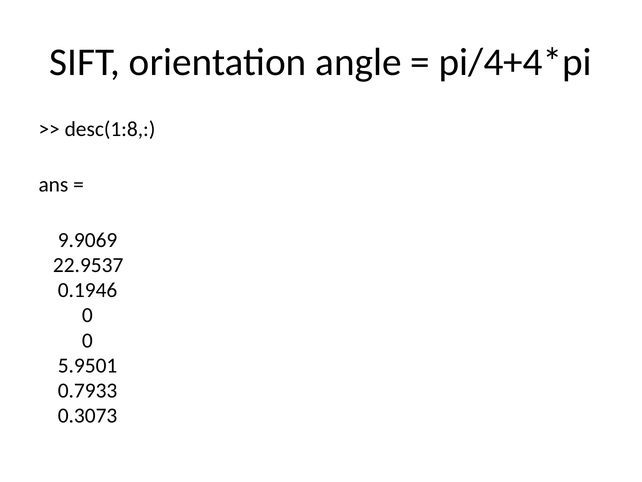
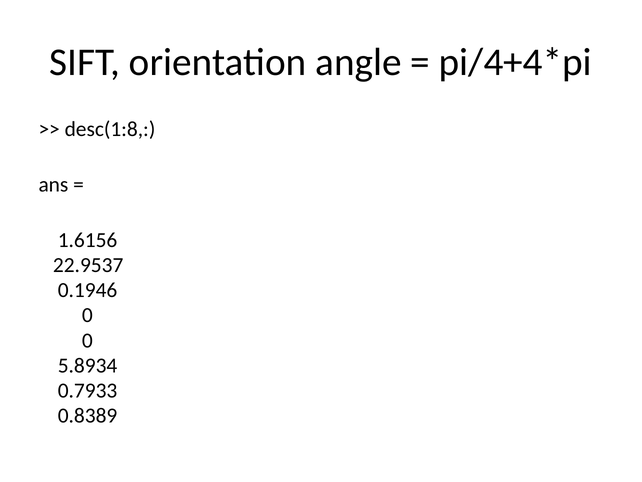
9.9069: 9.9069 -> 1.6156
5.9501: 5.9501 -> 5.8934
0.3073: 0.3073 -> 0.8389
